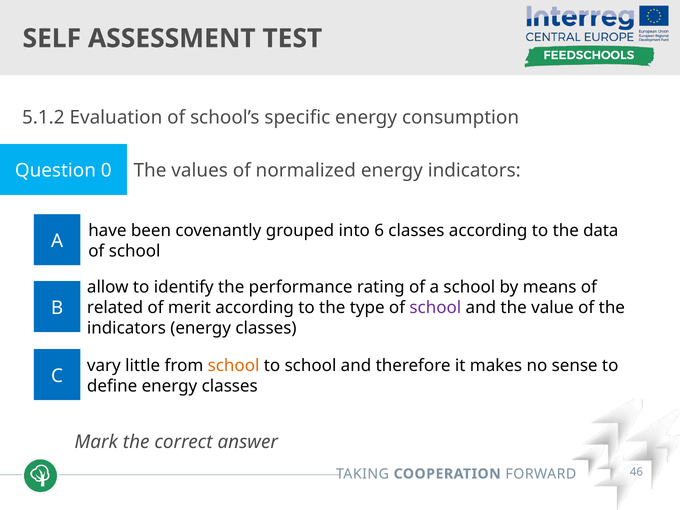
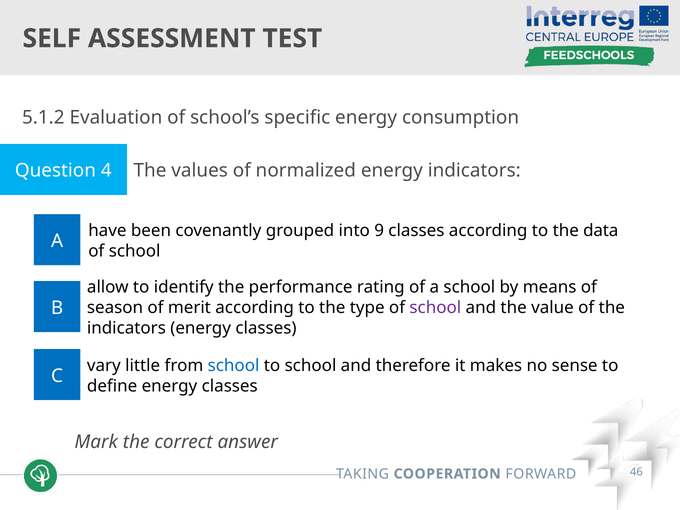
0: 0 -> 4
6: 6 -> 9
related: related -> season
school at (234, 366) colour: orange -> blue
